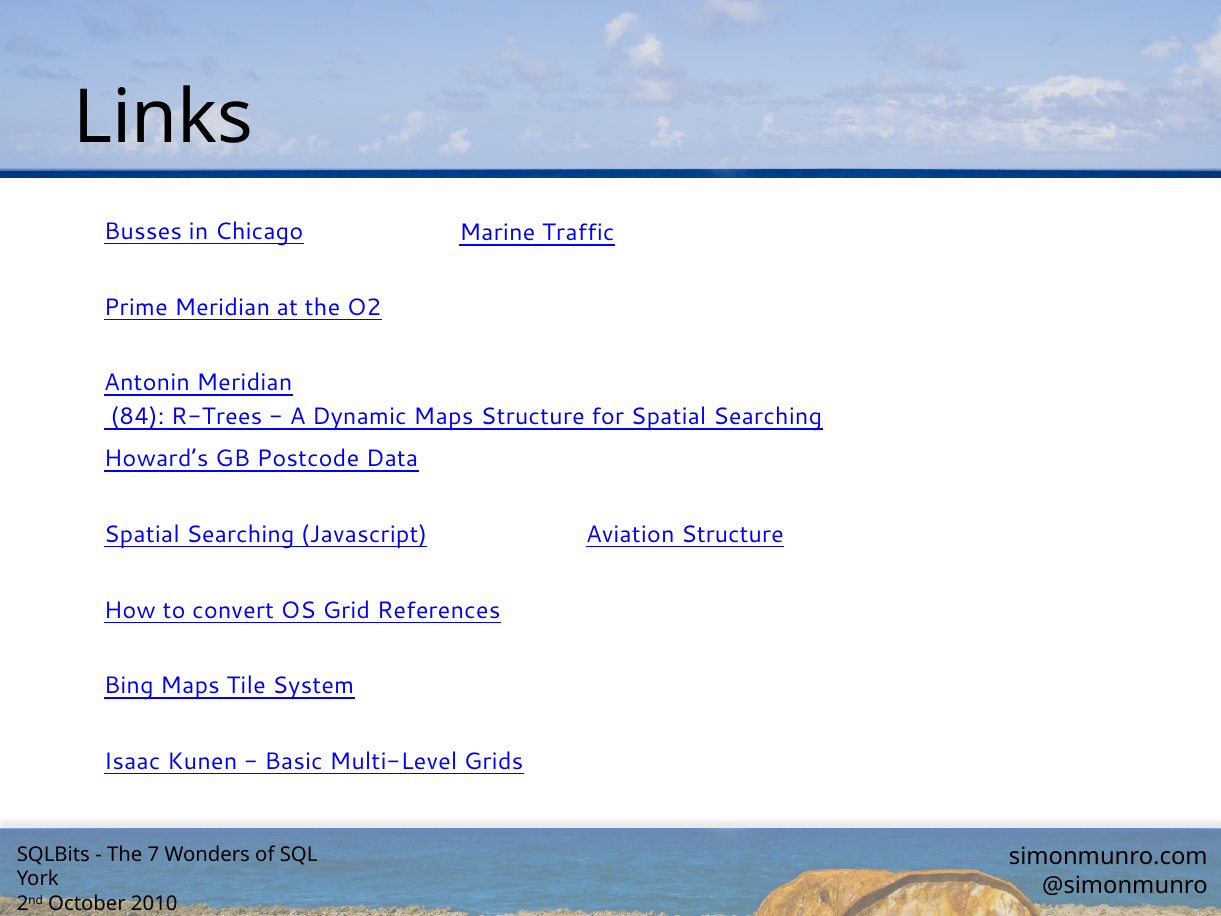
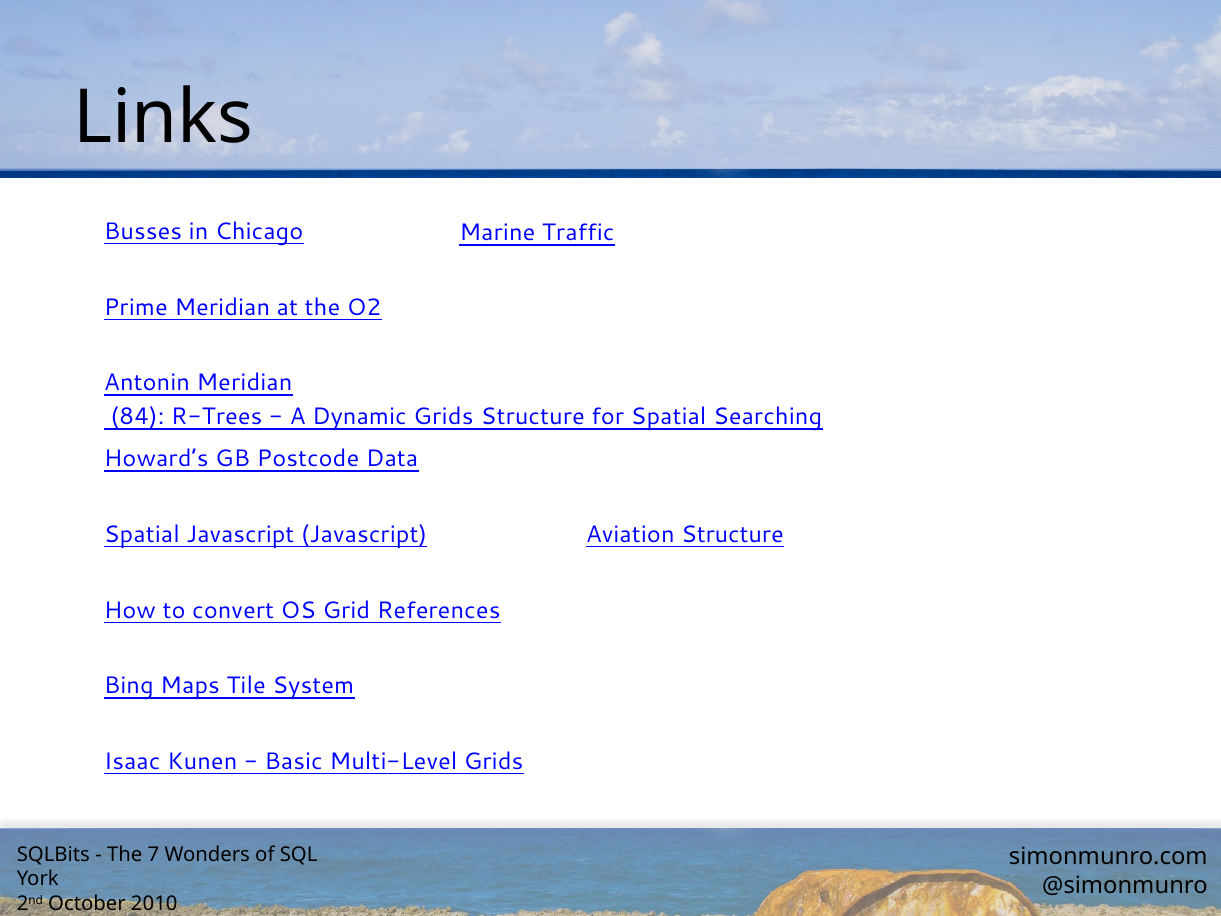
Dynamic Maps: Maps -> Grids
Searching at (240, 534): Searching -> Javascript
